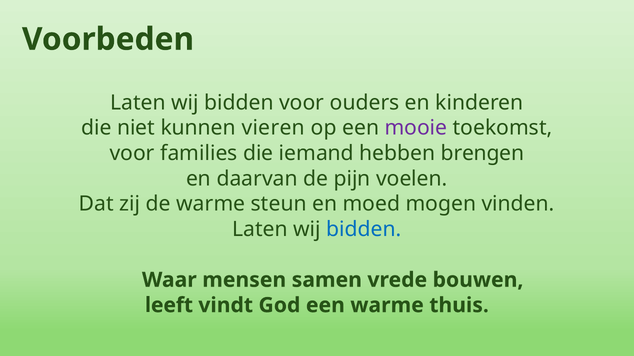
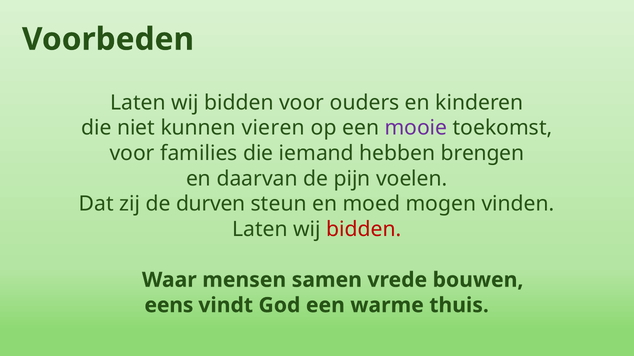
de warme: warme -> durven
bidden at (364, 230) colour: blue -> red
leeft: leeft -> eens
